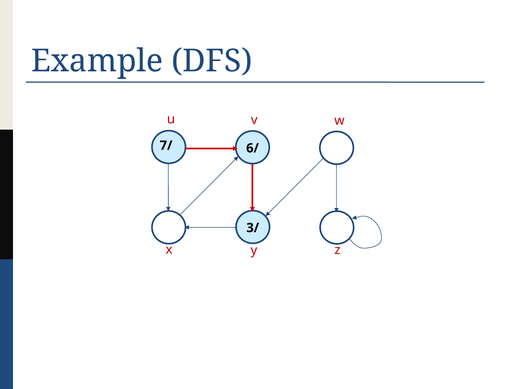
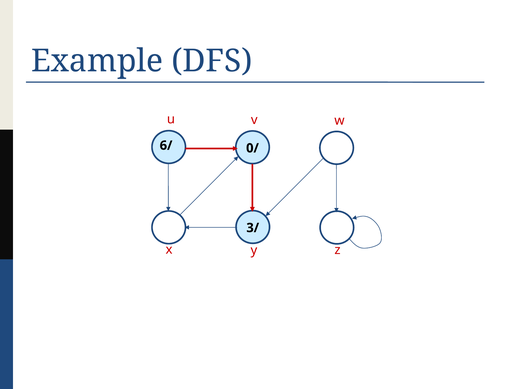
7/: 7/ -> 6/
6/: 6/ -> 0/
